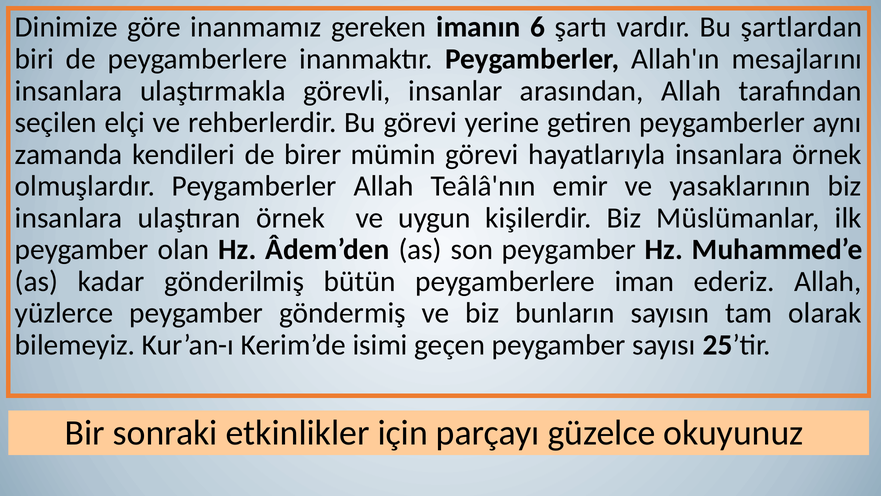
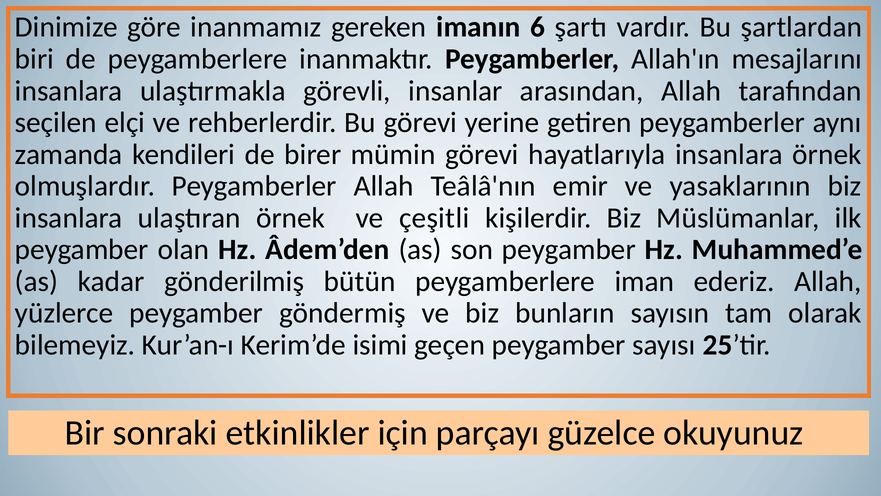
uygun: uygun -> çeşitli
